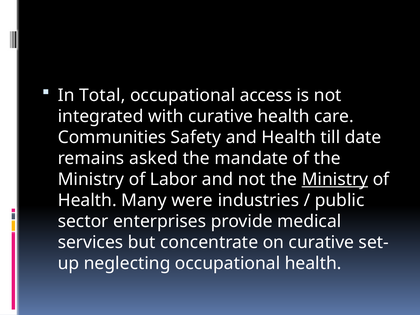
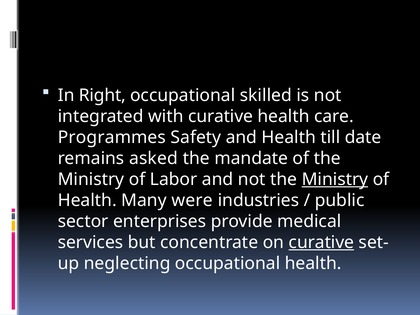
Total: Total -> Right
access: access -> skilled
Communities: Communities -> Programmes
curative at (321, 242) underline: none -> present
